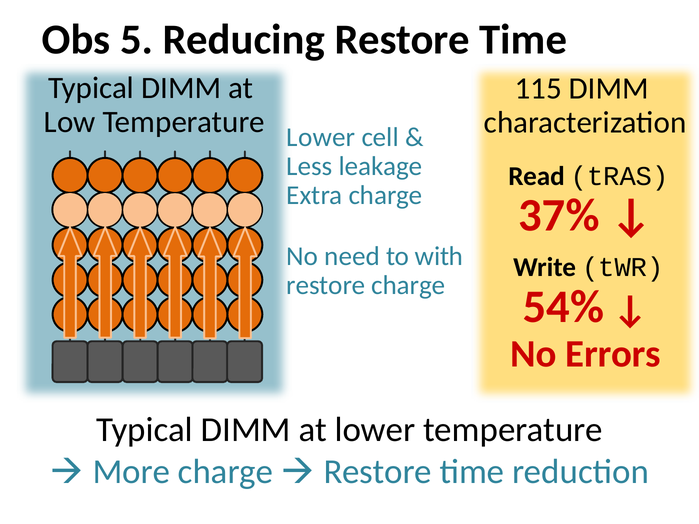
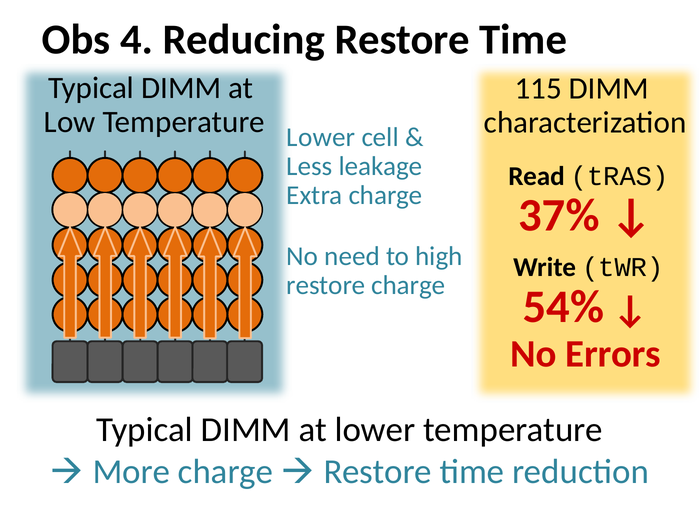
5: 5 -> 4
with: with -> high
